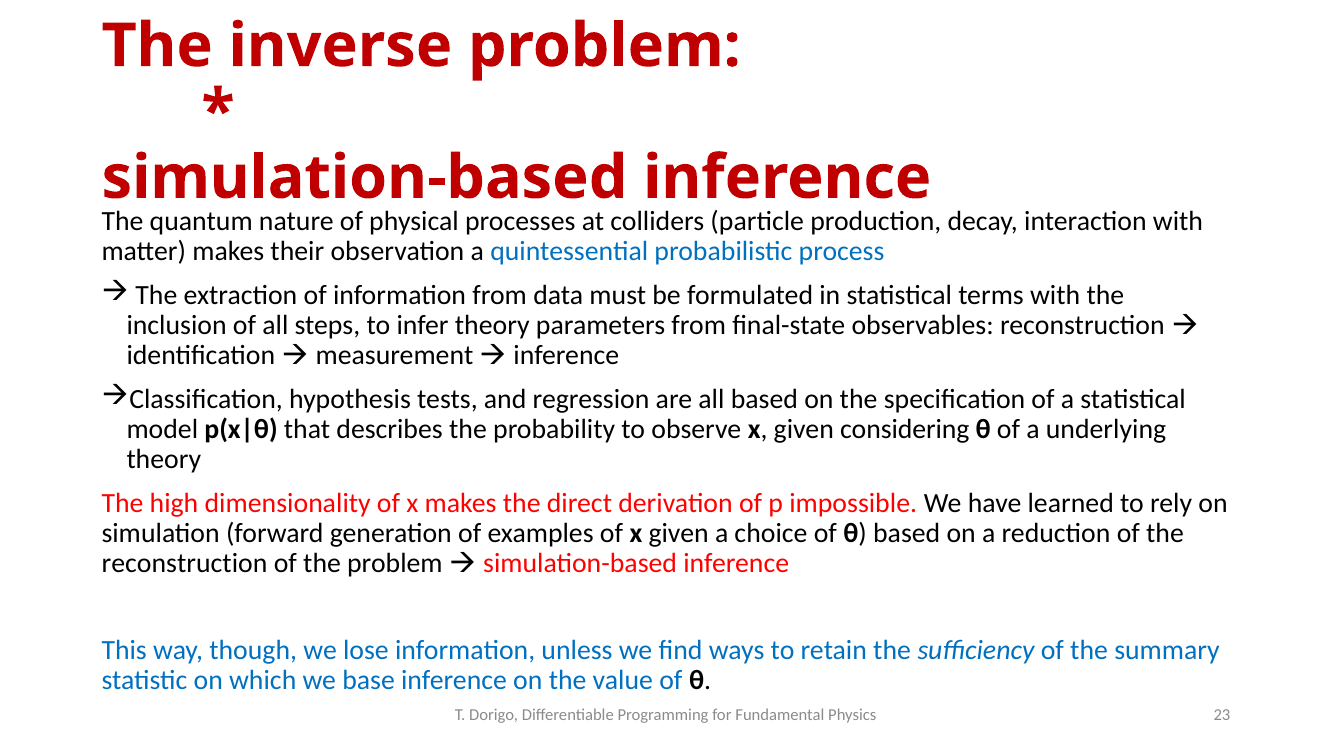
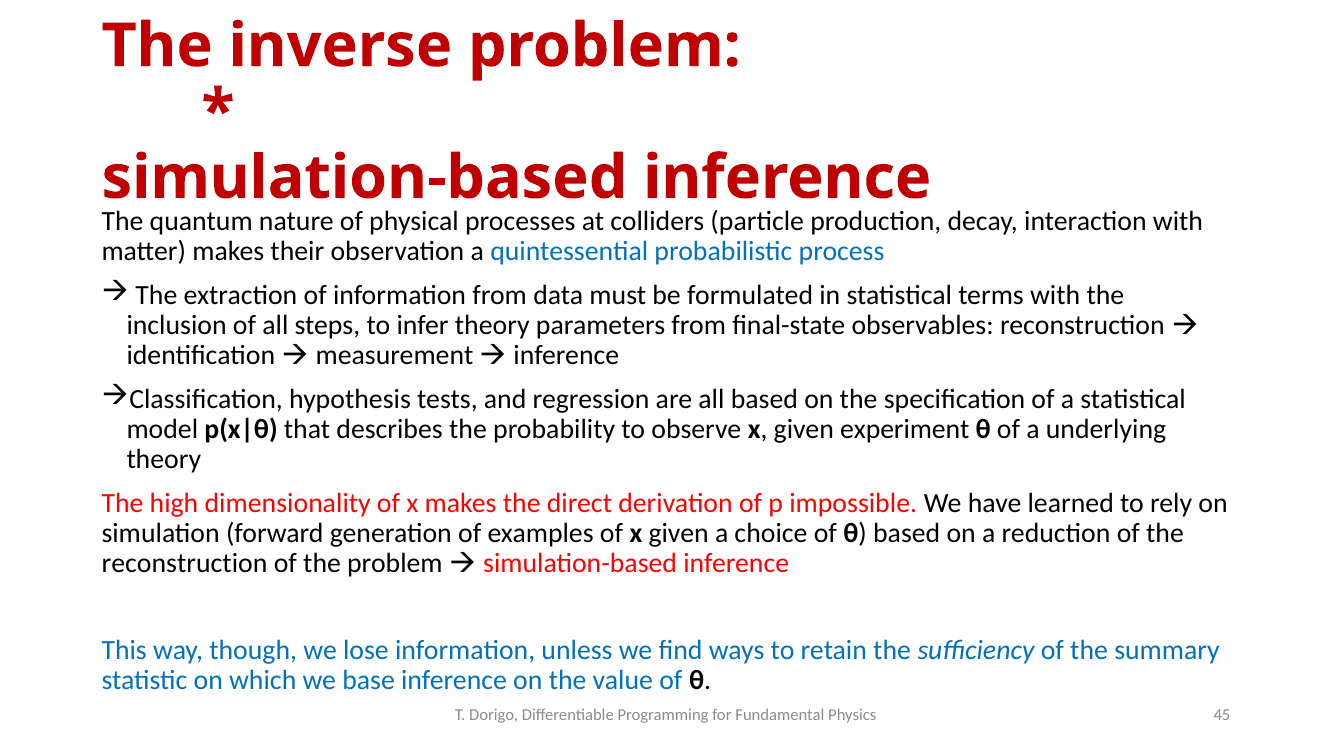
considering: considering -> experiment
23: 23 -> 45
